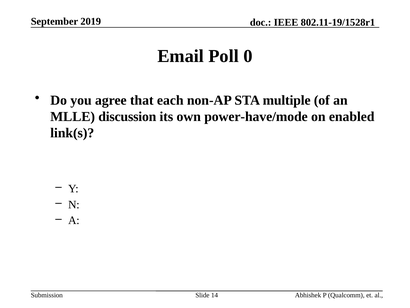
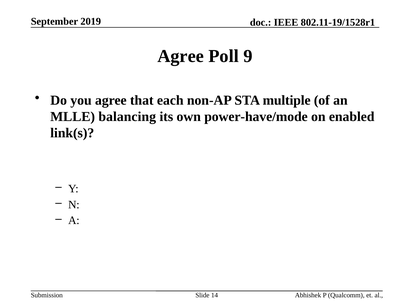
Email at (181, 56): Email -> Agree
0: 0 -> 9
discussion: discussion -> balancing
